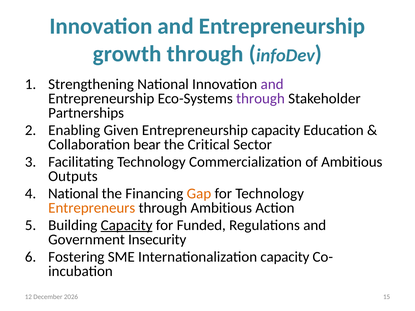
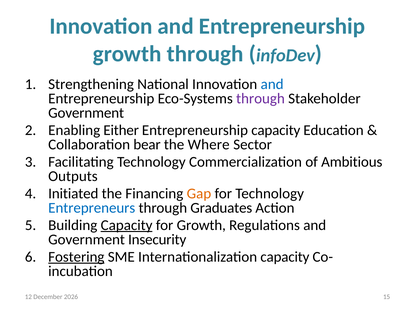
and at (272, 84) colour: purple -> blue
Partnerships at (86, 113): Partnerships -> Government
Given: Given -> Either
Critical: Critical -> Where
National at (73, 194): National -> Initiated
Entrepreneurs colour: orange -> blue
through Ambitious: Ambitious -> Graduates
for Funded: Funded -> Growth
Fostering underline: none -> present
